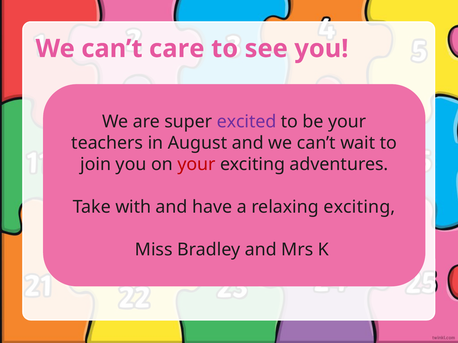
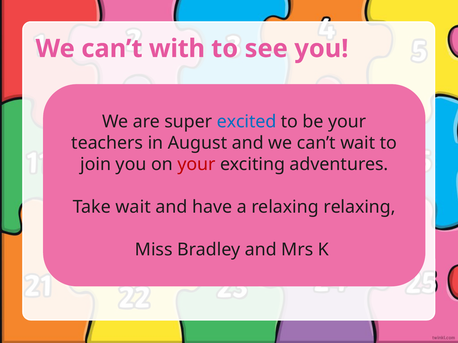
care: care -> with
excited colour: purple -> blue
Take with: with -> wait
relaxing exciting: exciting -> relaxing
